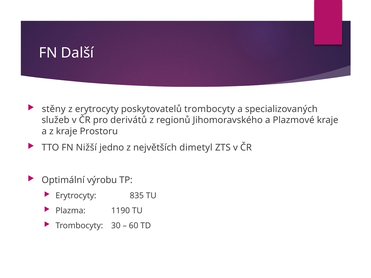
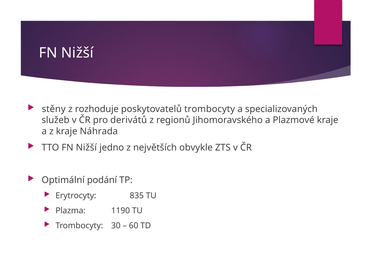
Další at (77, 53): Další -> Nižší
z erytrocyty: erytrocyty -> rozhoduje
Prostoru: Prostoru -> Náhrada
dimetyl: dimetyl -> obvykle
výrobu: výrobu -> podání
